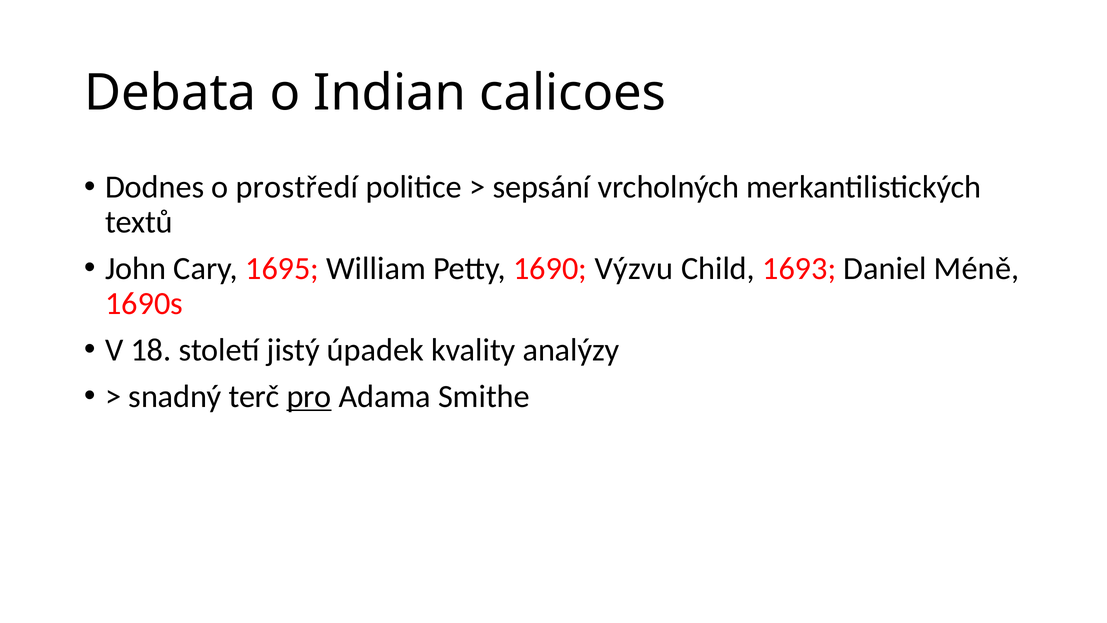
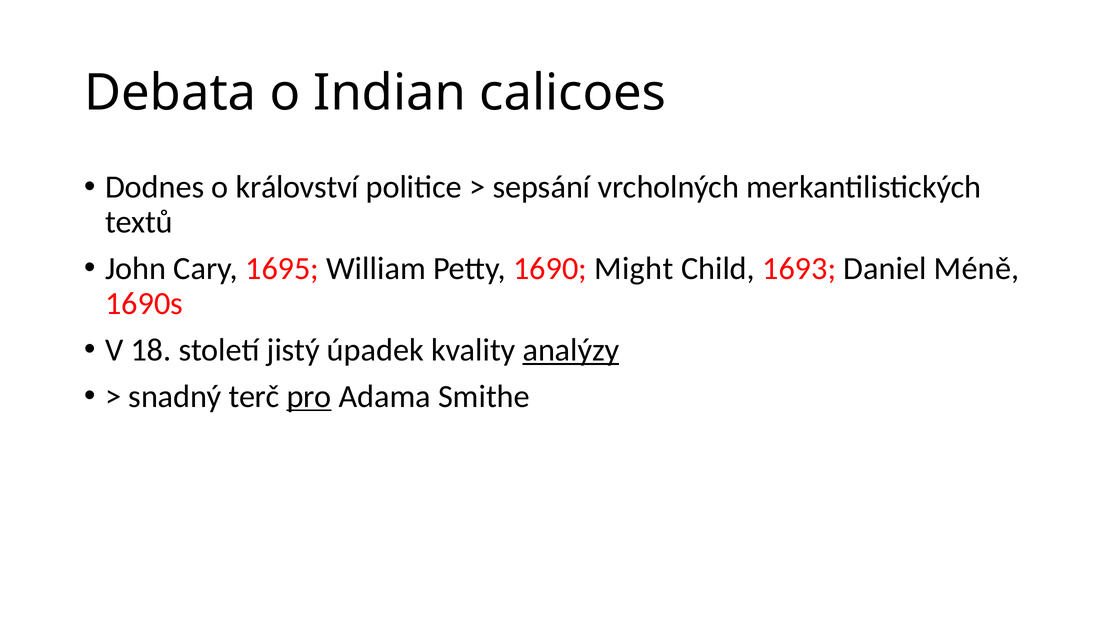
prostředí: prostředí -> království
Výzvu: Výzvu -> Might
analýzy underline: none -> present
